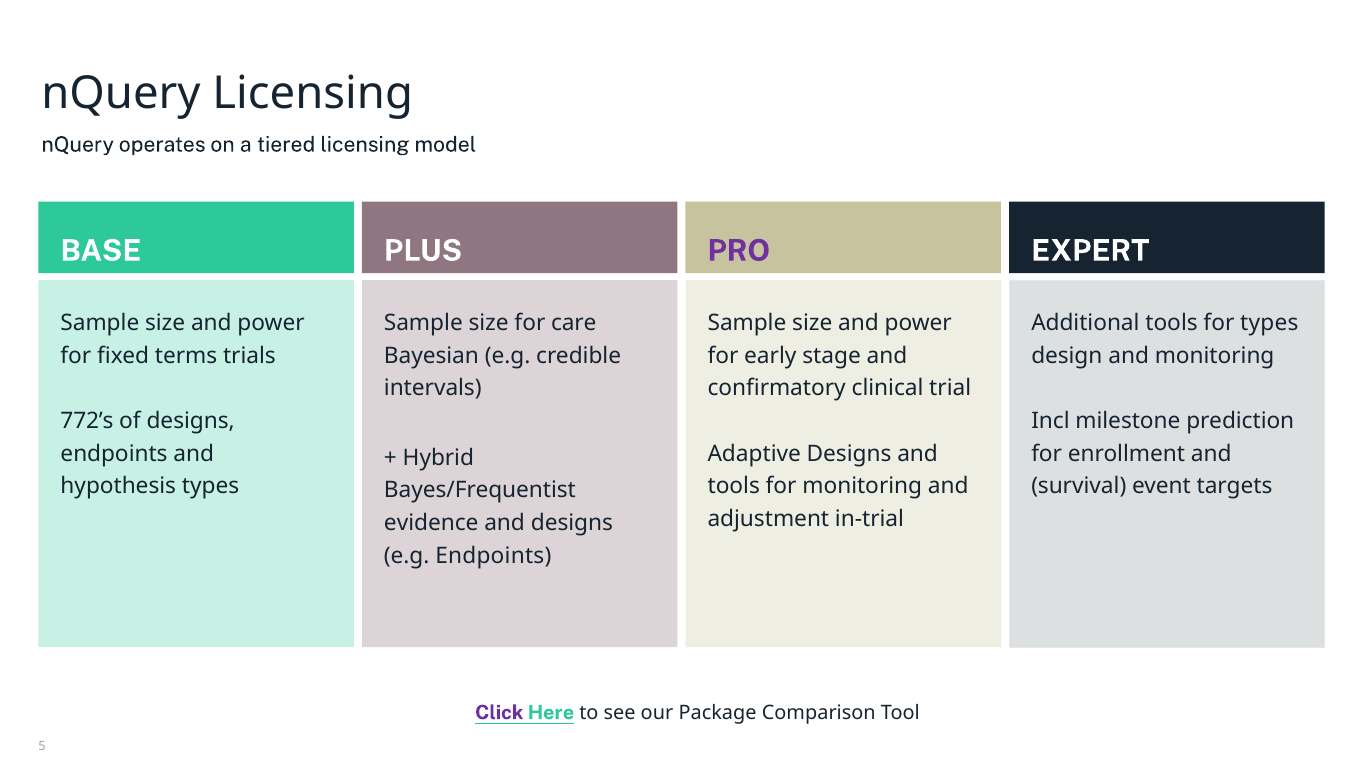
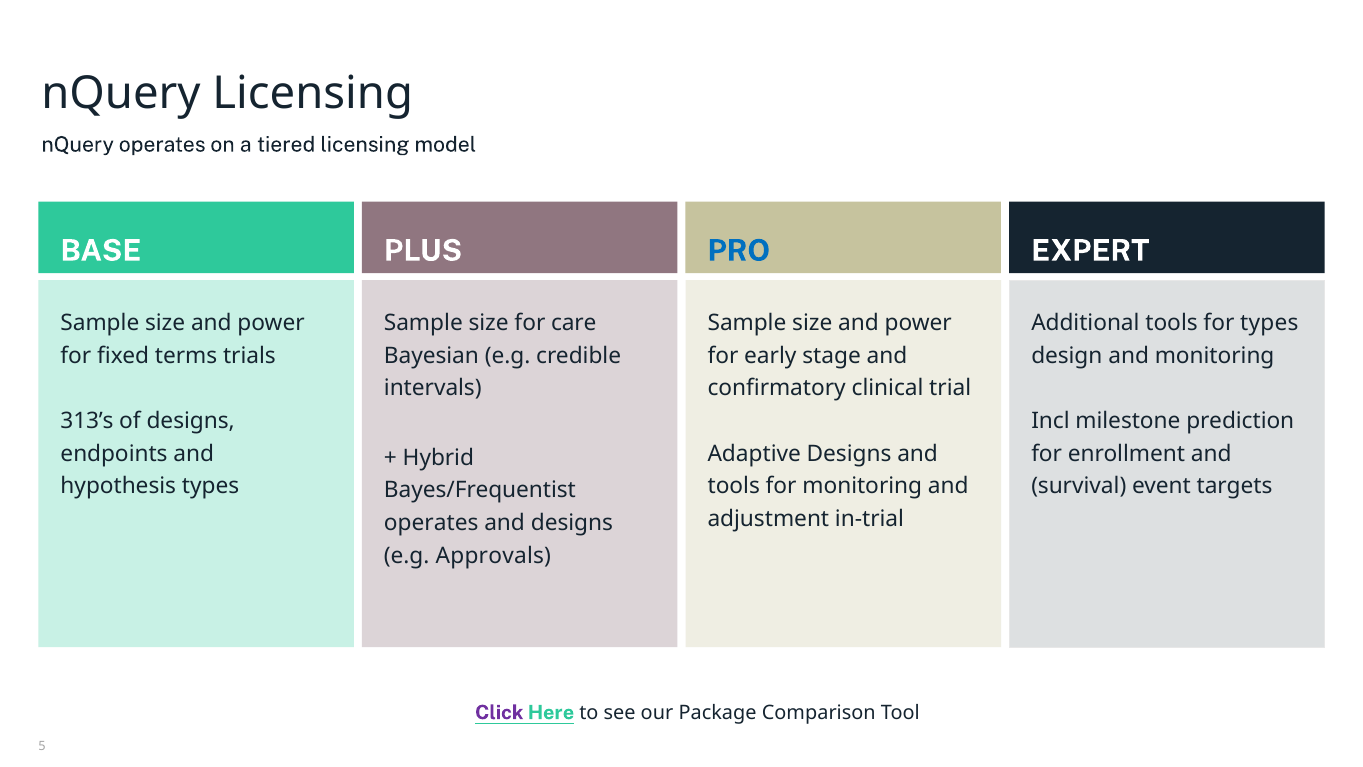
PRO colour: purple -> blue
772’s: 772’s -> 313’s
evidence at (431, 523): evidence -> operates
e.g Endpoints: Endpoints -> Approvals
